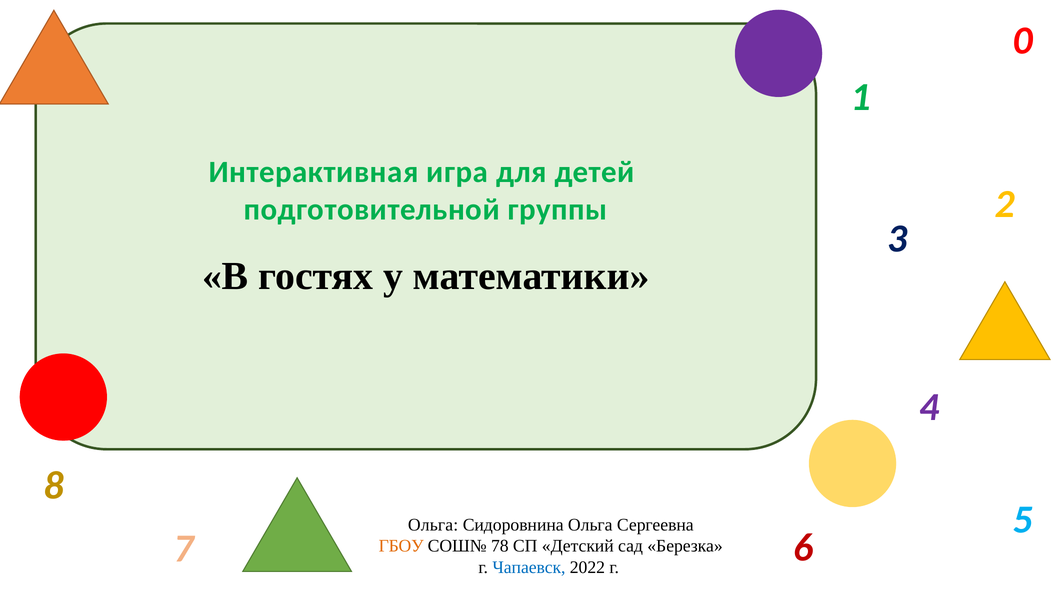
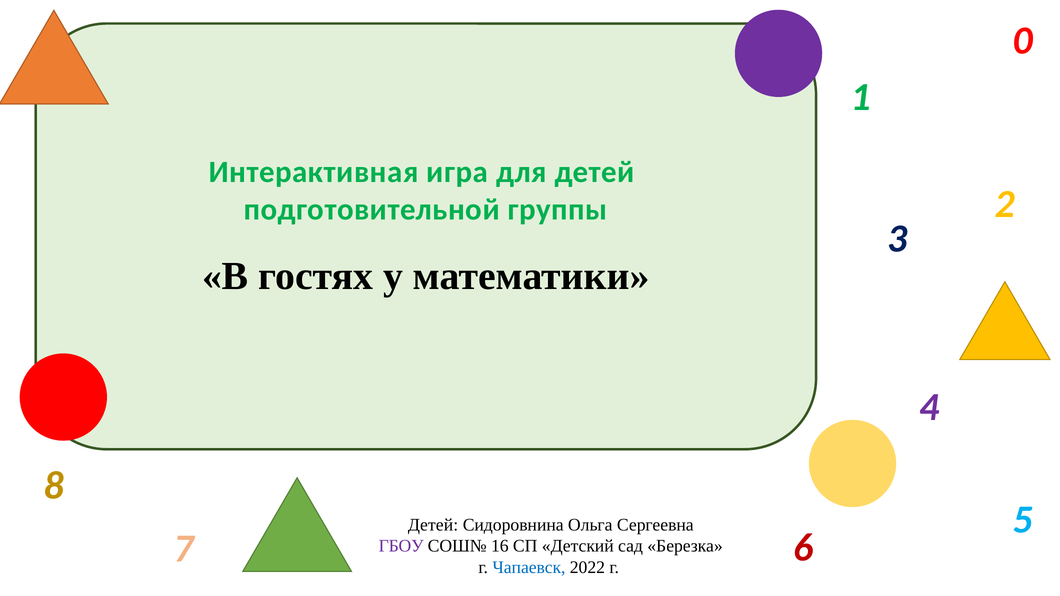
Ольга at (433, 525): Ольга -> Детей
ГБОУ colour: orange -> purple
78: 78 -> 16
